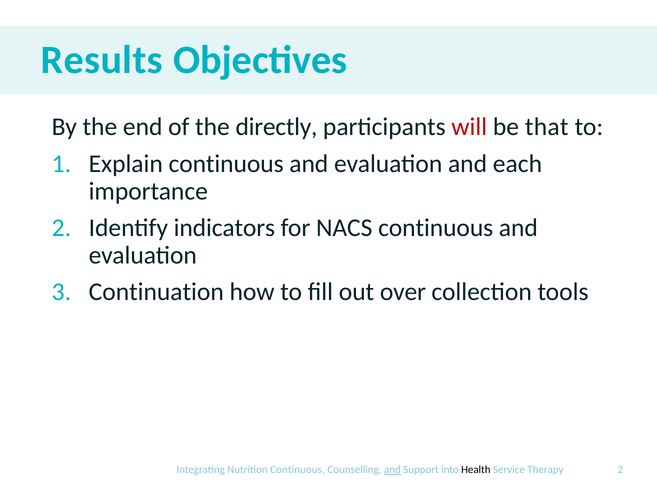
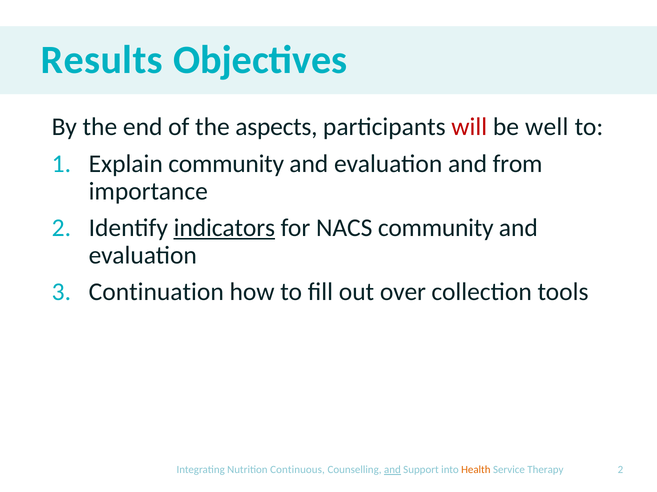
directly: directly -> aspects
that: that -> well
Explain continuous: continuous -> community
each: each -> from
indicators underline: none -> present
NACS continuous: continuous -> community
Health colour: black -> orange
